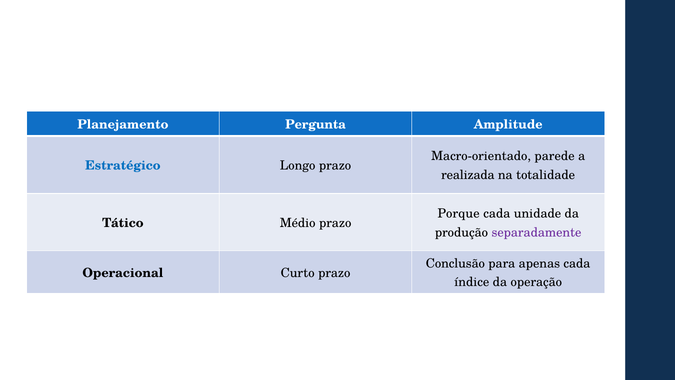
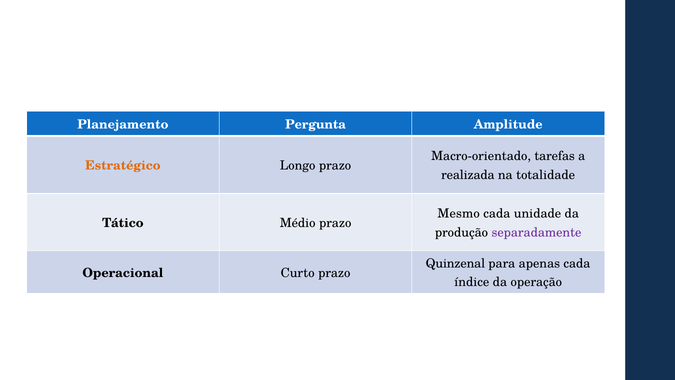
parede: parede -> tarefas
Estratégico colour: blue -> orange
Porque: Porque -> Mesmo
Conclusão: Conclusão -> Quinzenal
